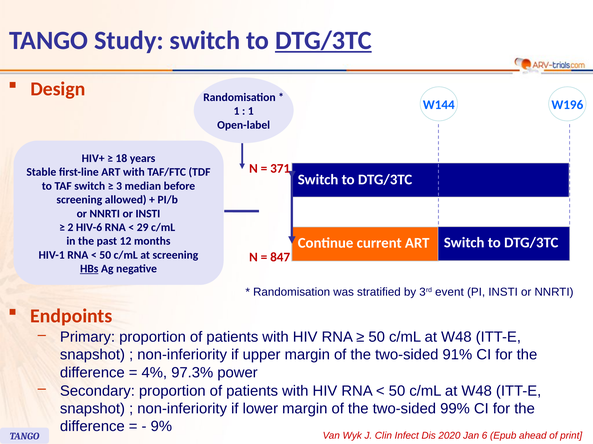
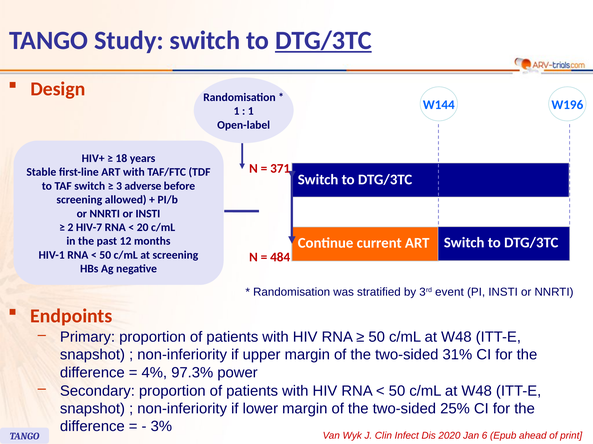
median: median -> adverse
HIV-6: HIV-6 -> HIV-7
29: 29 -> 20
847: 847 -> 484
HBs underline: present -> none
91%: 91% -> 31%
99%: 99% -> 25%
9%: 9% -> 3%
